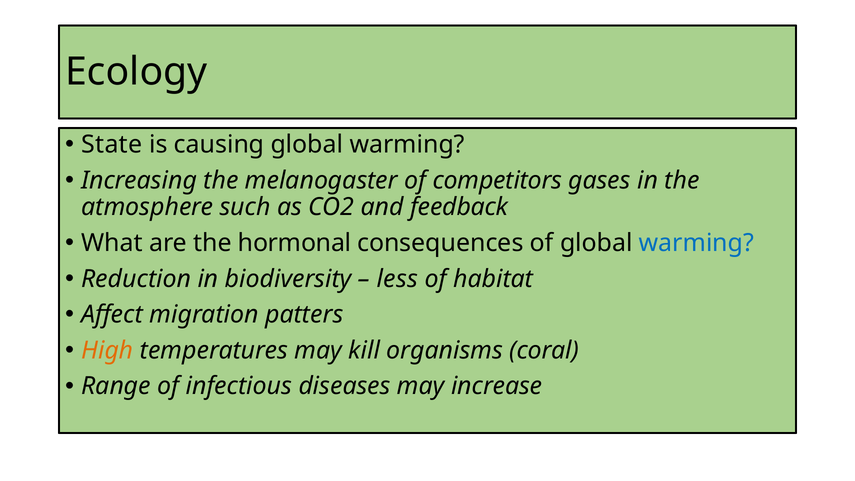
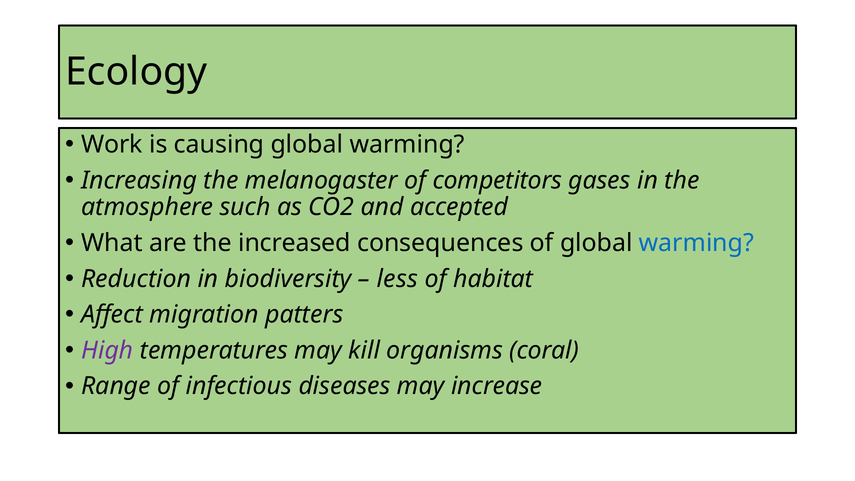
State: State -> Work
feedback: feedback -> accepted
hormonal: hormonal -> increased
High colour: orange -> purple
